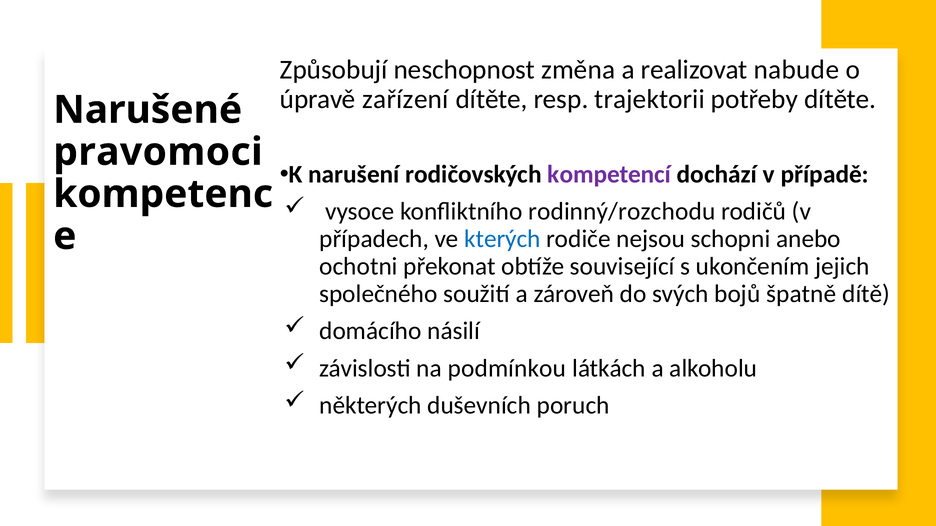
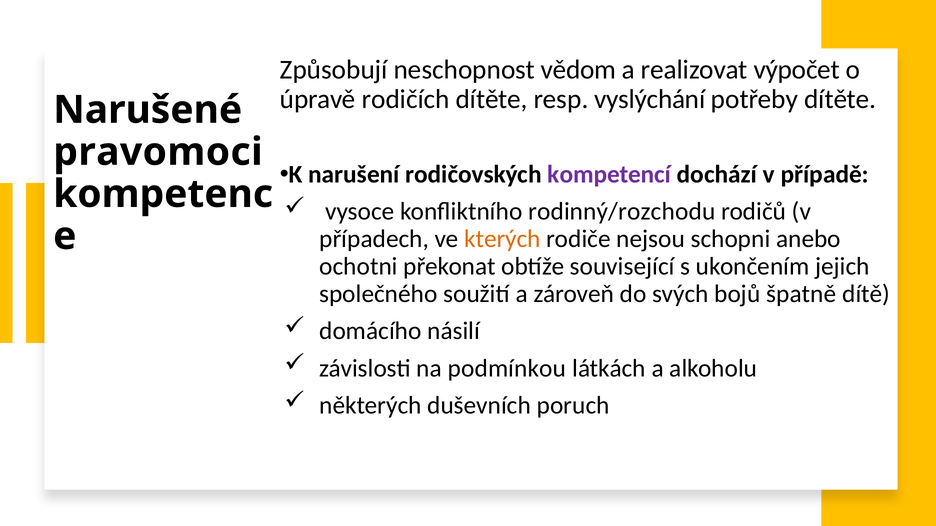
změna: změna -> vědom
nabude: nabude -> výpočet
zařízení: zařízení -> rodičích
trajektorii: trajektorii -> vyslýchání
kterých colour: blue -> orange
